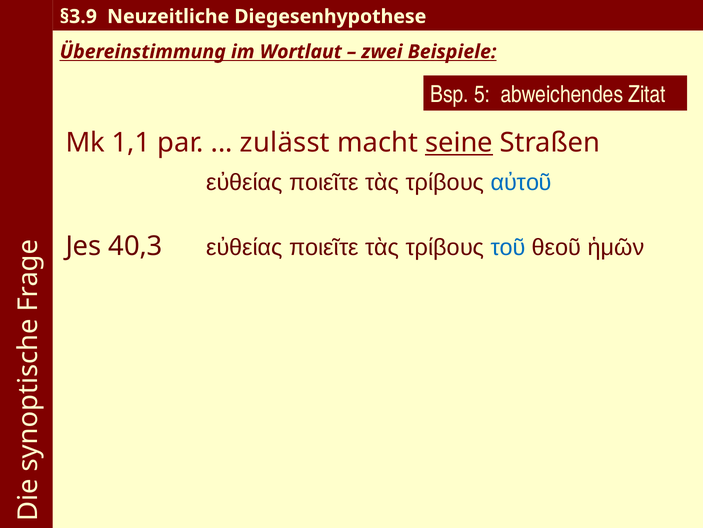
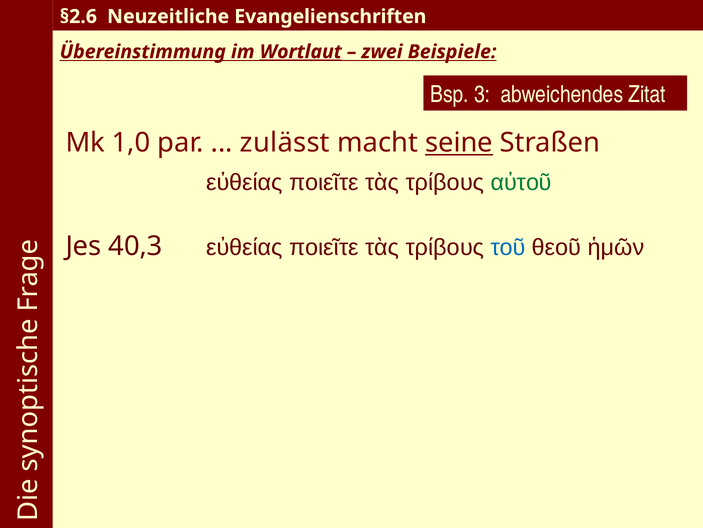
§3.9: §3.9 -> §2.6
Diegesenhypothese: Diegesenhypothese -> Evangelienschriften
Wortlaut underline: none -> present
5: 5 -> 3
1,1: 1,1 -> 1,0
αὐτοῦ colour: blue -> green
